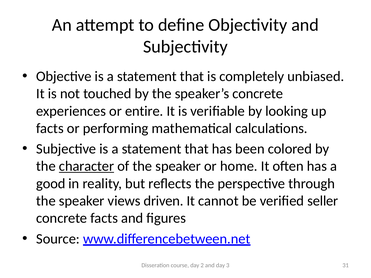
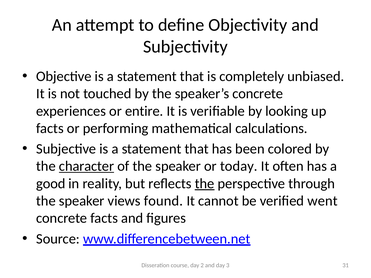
home: home -> today
the at (205, 184) underline: none -> present
driven: driven -> found
seller: seller -> went
